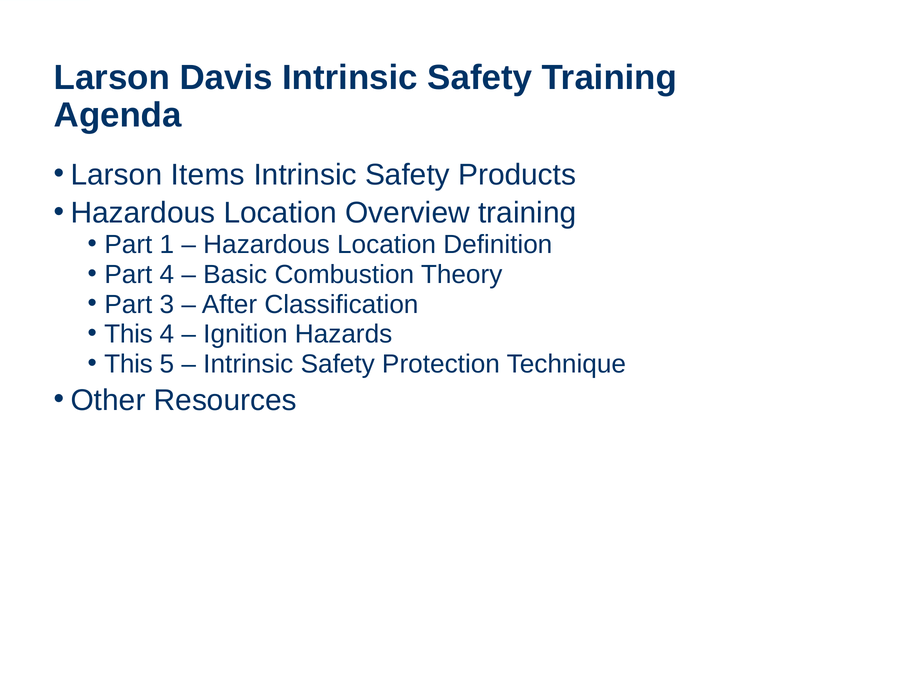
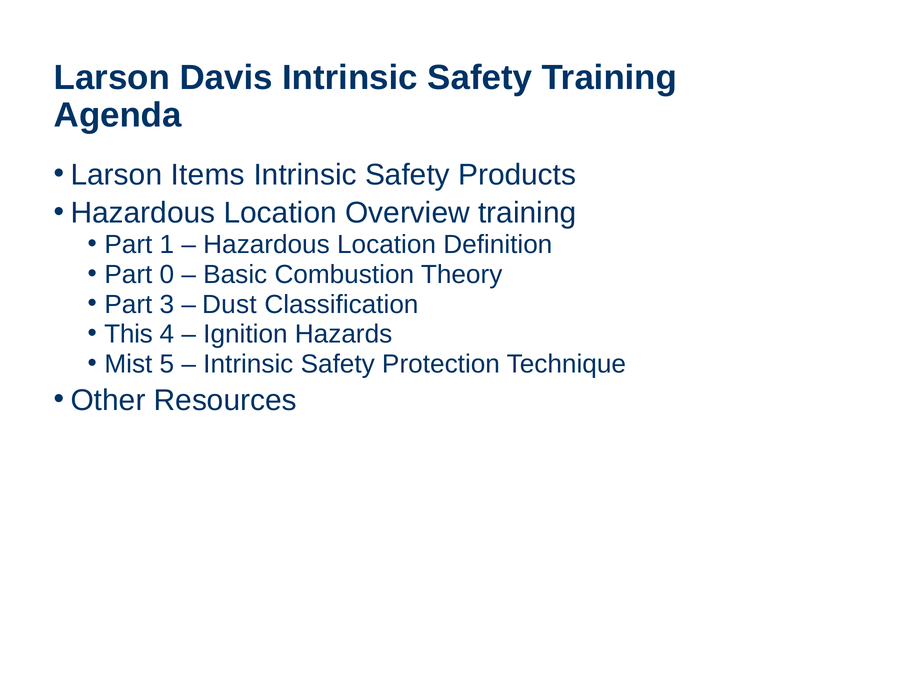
Part 4: 4 -> 0
After: After -> Dust
This at (129, 364): This -> Mist
